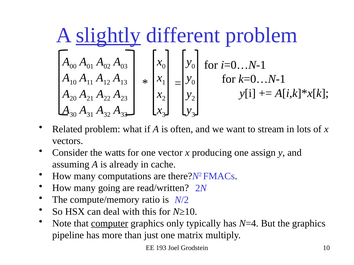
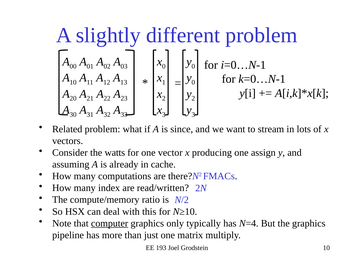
slightly underline: present -> none
often: often -> since
going: going -> index
